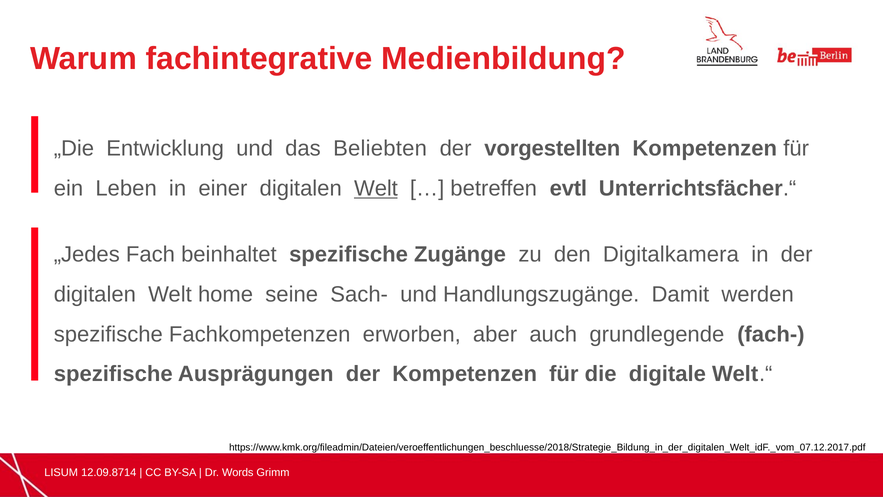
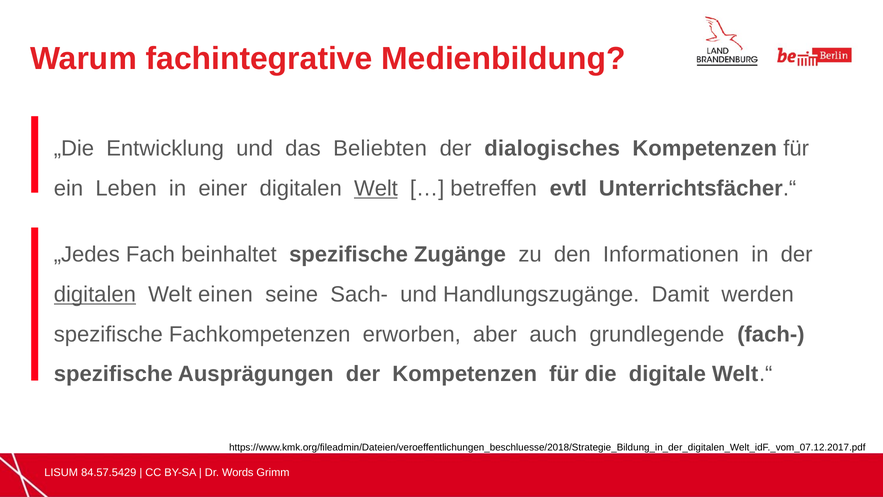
vorgestellten: vorgestellten -> dialogisches
Digitalkamera: Digitalkamera -> Informationen
digitalen at (95, 294) underline: none -> present
home: home -> einen
12.09.8714: 12.09.8714 -> 84.57.5429
